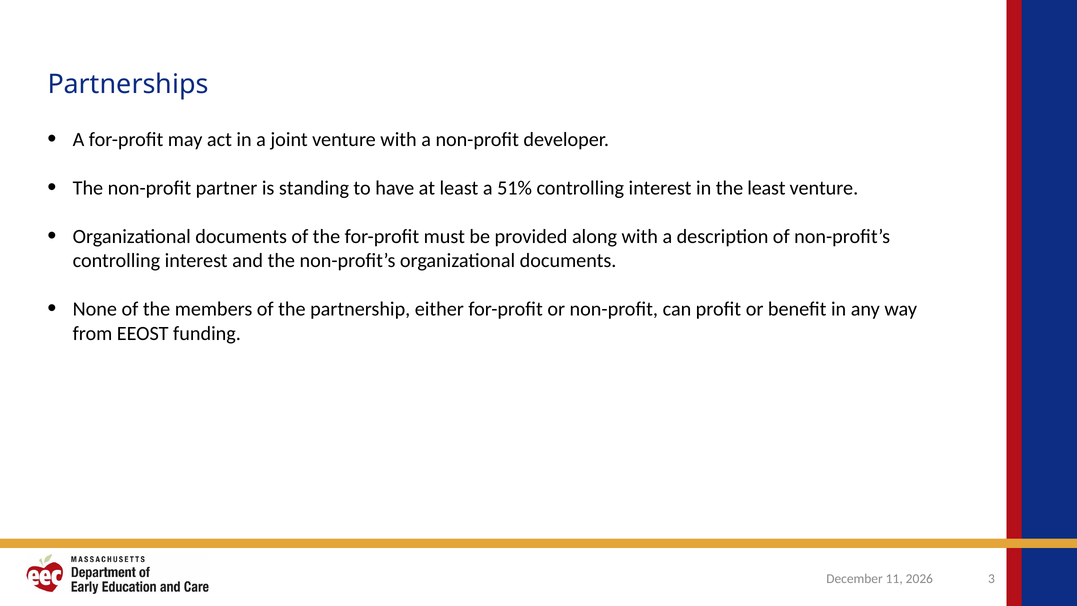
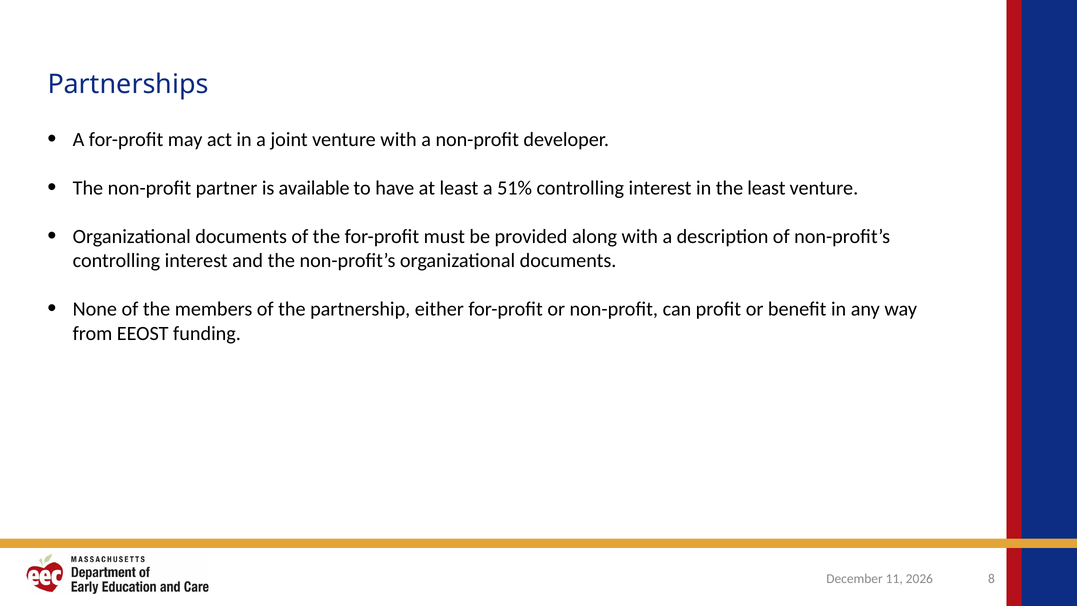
standing: standing -> available
3: 3 -> 8
